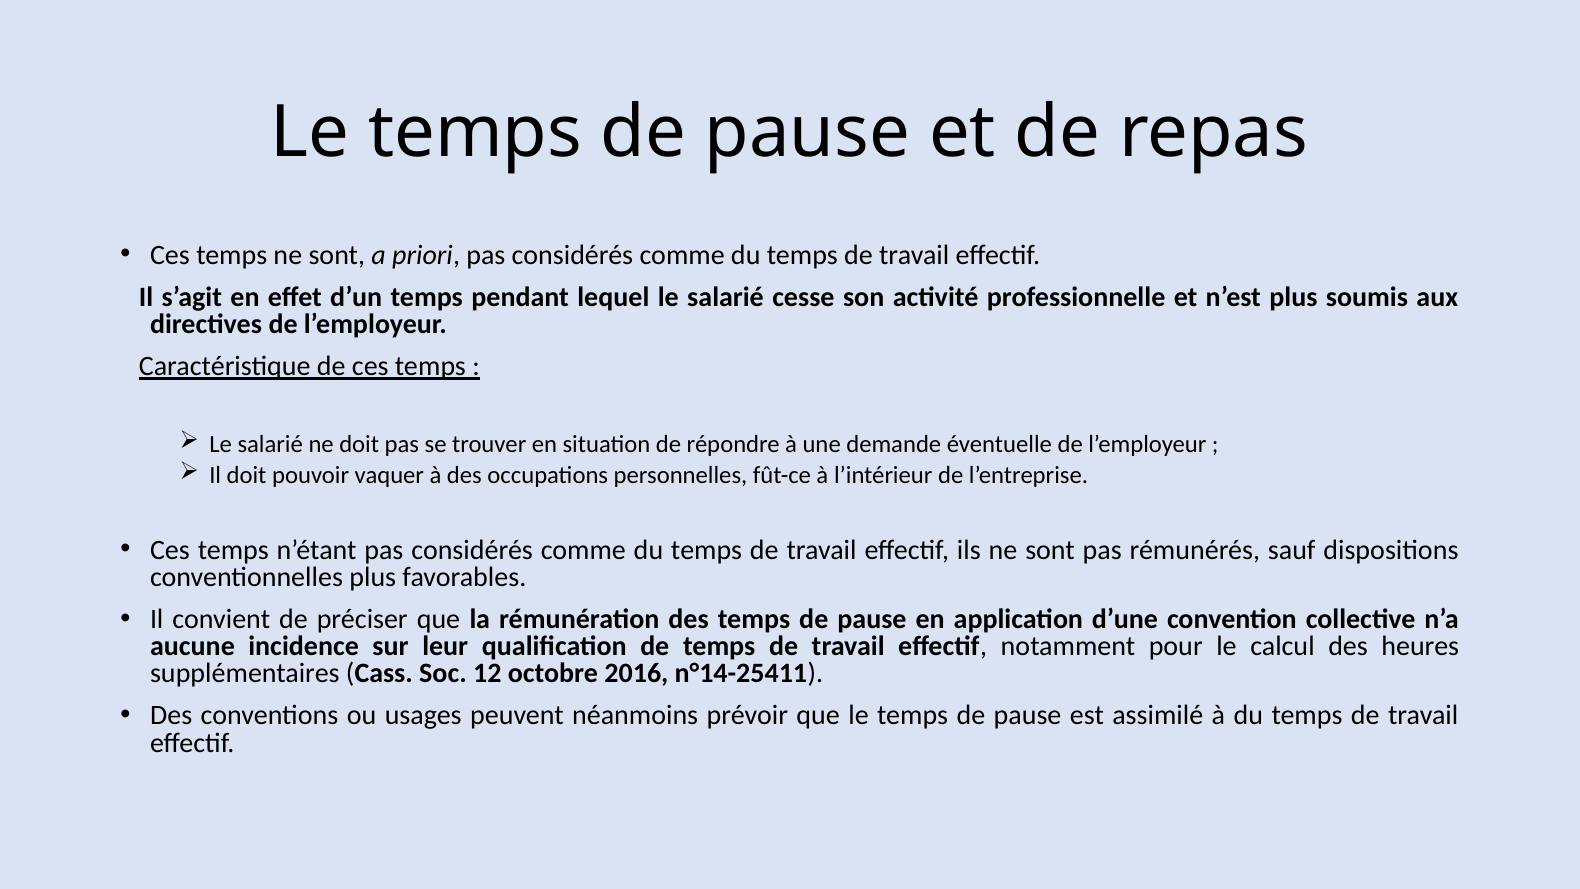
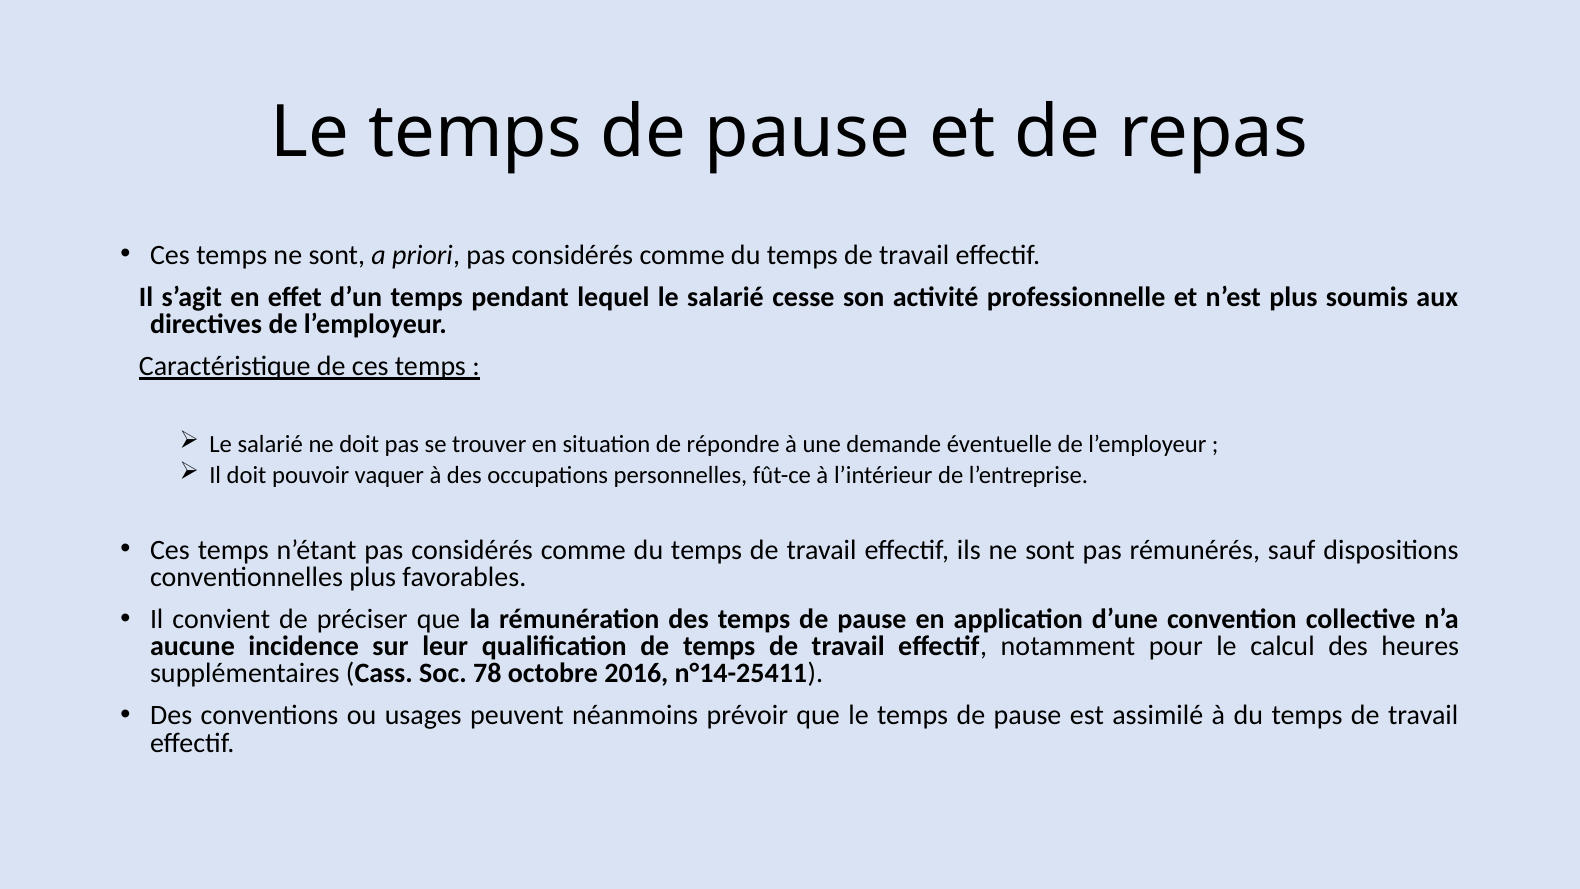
12: 12 -> 78
